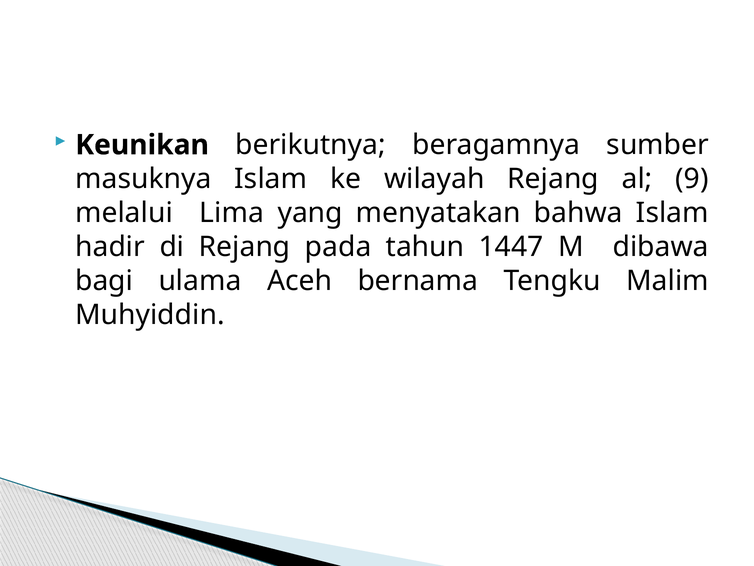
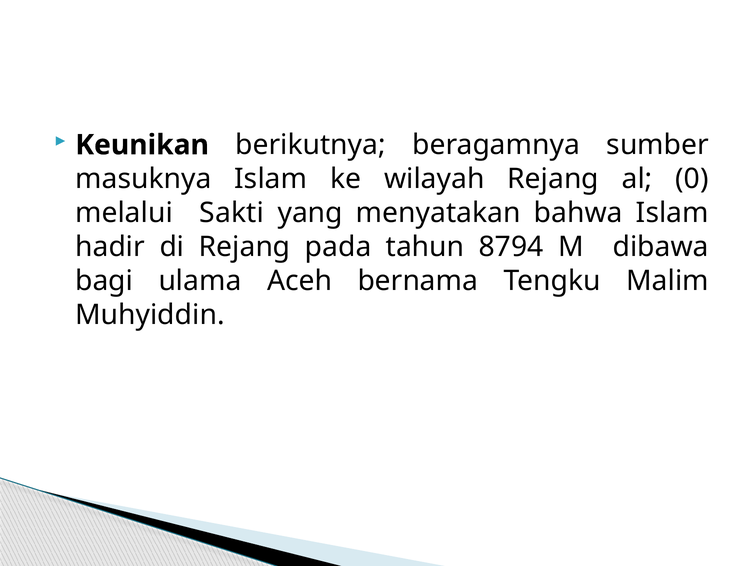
9: 9 -> 0
Lima: Lima -> Sakti
1447: 1447 -> 8794
